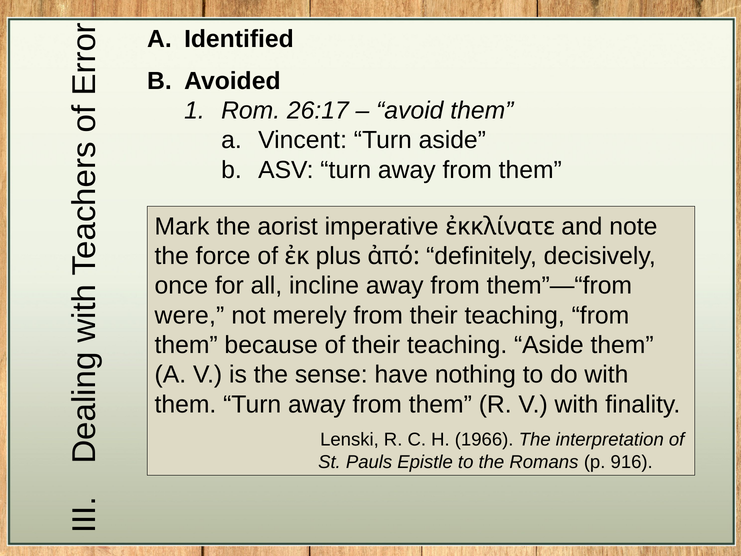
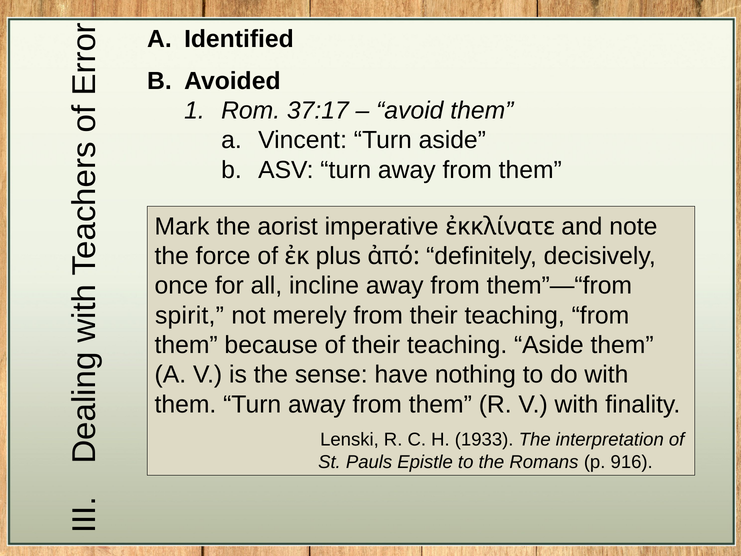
26:17: 26:17 -> 37:17
were: were -> spirit
1966: 1966 -> 1933
